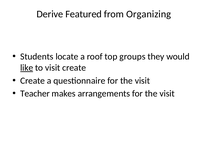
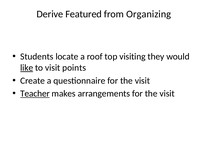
groups: groups -> visiting
visit create: create -> points
Teacher underline: none -> present
